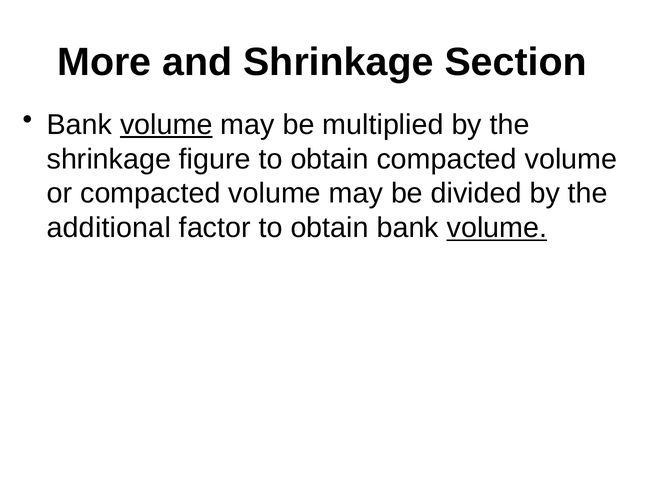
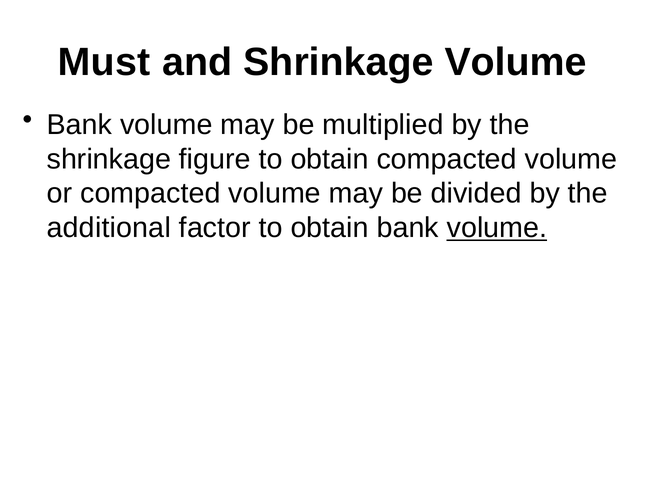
More: More -> Must
Shrinkage Section: Section -> Volume
volume at (166, 125) underline: present -> none
